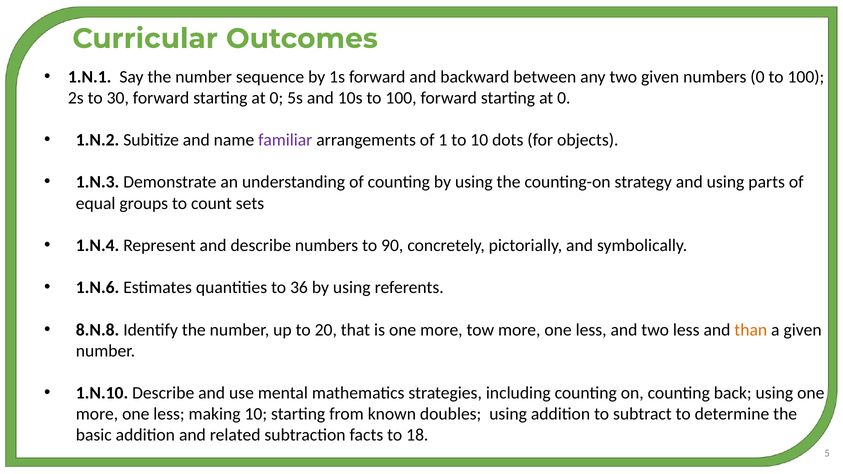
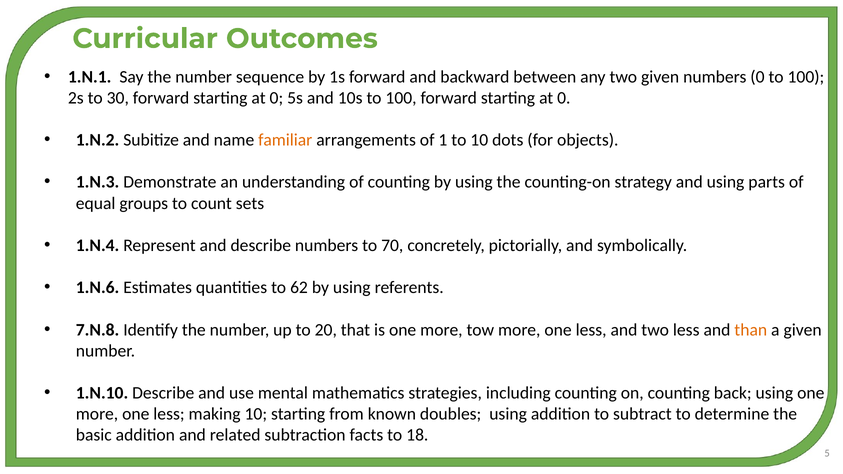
familiar colour: purple -> orange
90: 90 -> 70
36: 36 -> 62
8.N.8: 8.N.8 -> 7.N.8
